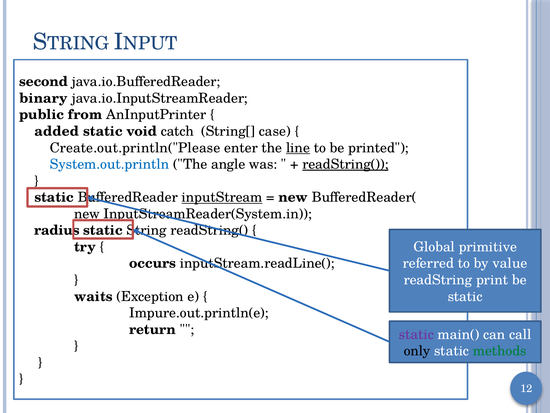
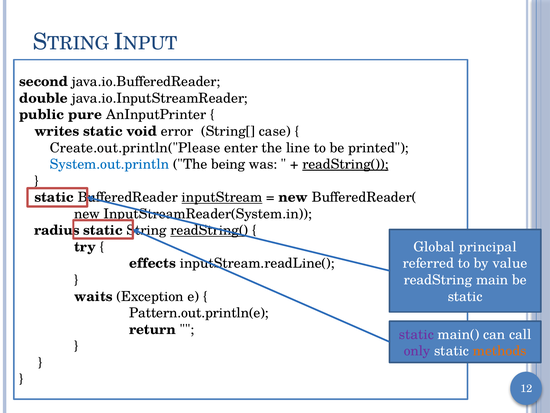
binary: binary -> double
from: from -> pure
added: added -> writes
catch: catch -> error
line underline: present -> none
angle: angle -> being
readString( at (209, 230) underline: none -> present
primitive: primitive -> principal
occurs: occurs -> effects
print: print -> main
Impure.out.println(e: Impure.out.println(e -> Pattern.out.println(e
only colour: black -> purple
methods colour: green -> orange
